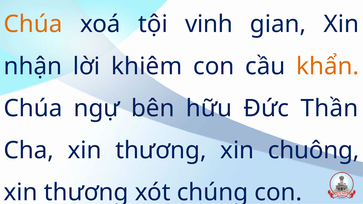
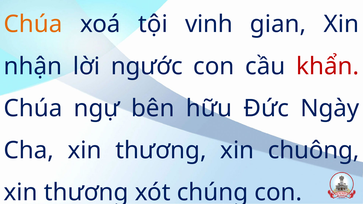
khiêm: khiêm -> ngước
khẩn colour: orange -> red
Thần: Thần -> Ngày
